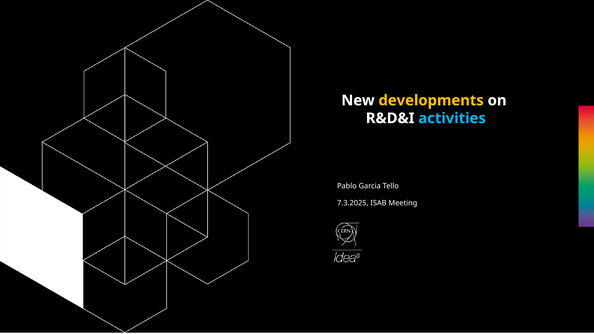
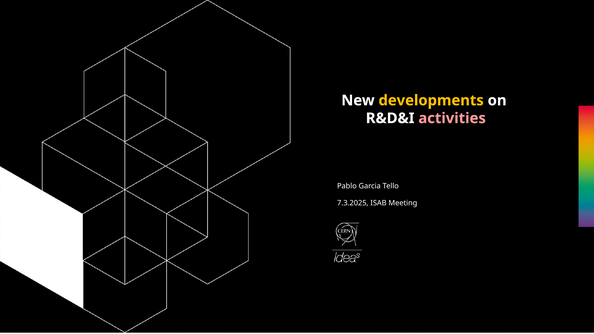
activities colour: light blue -> pink
